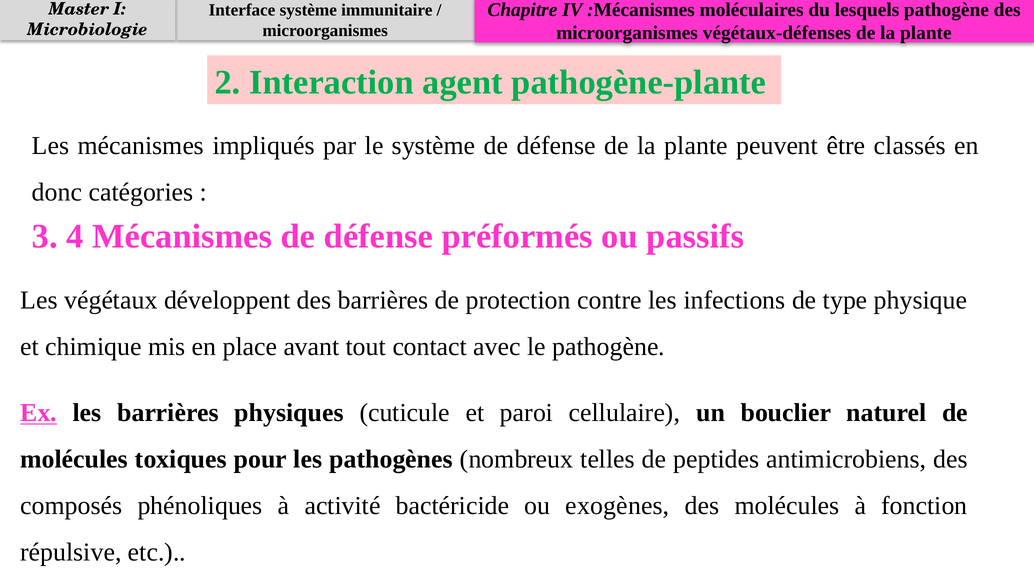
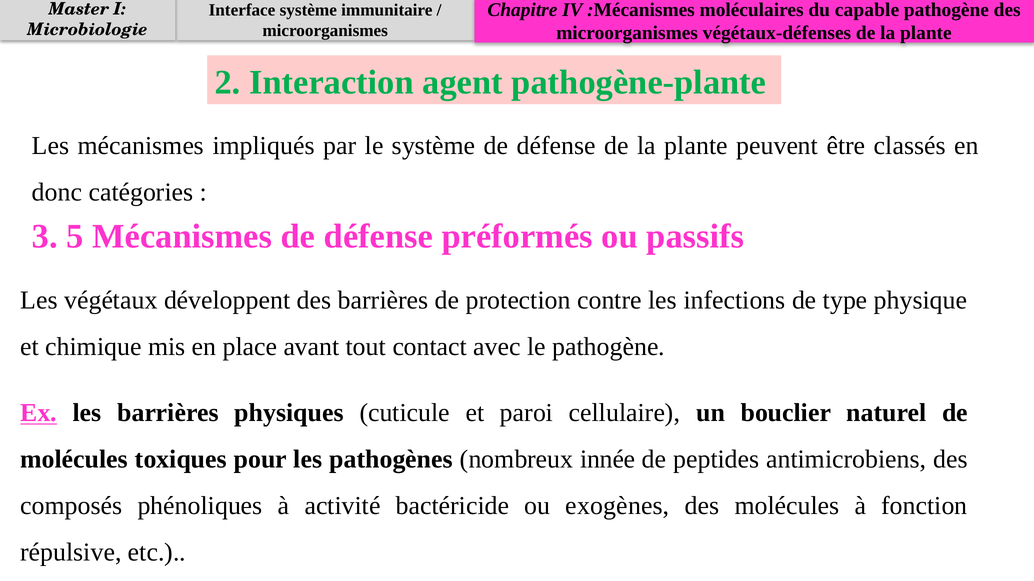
lesquels: lesquels -> capable
4: 4 -> 5
telles: telles -> innée
